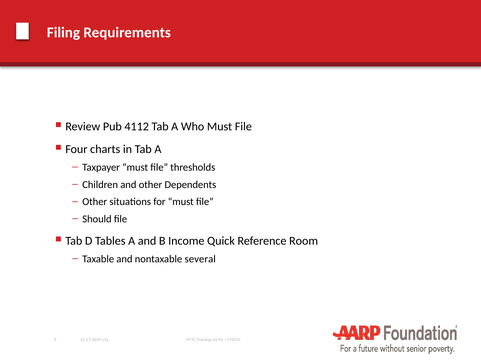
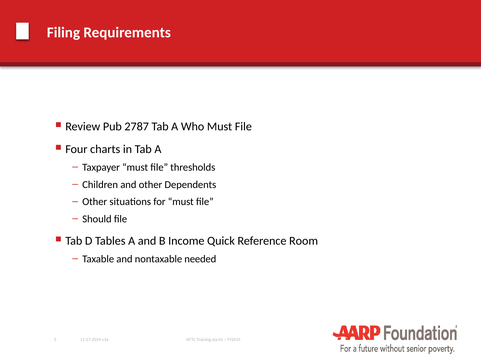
4112: 4112 -> 2787
several: several -> needed
